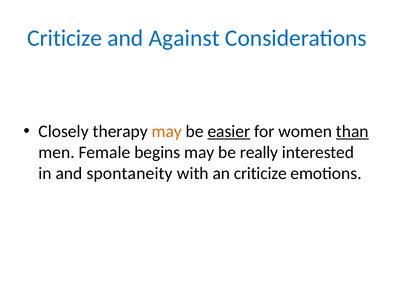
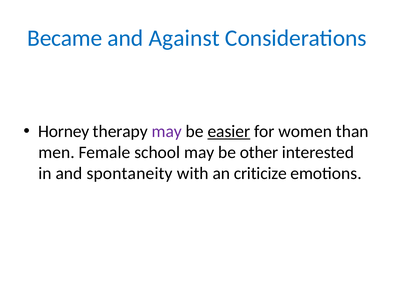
Criticize at (65, 38): Criticize -> Became
Closely: Closely -> Horney
may at (167, 132) colour: orange -> purple
than underline: present -> none
begins: begins -> school
really: really -> other
